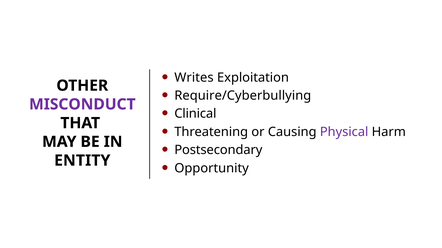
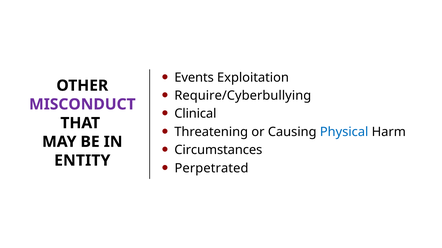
Writes: Writes -> Events
Physical colour: purple -> blue
Postsecondary: Postsecondary -> Circumstances
Opportunity: Opportunity -> Perpetrated
